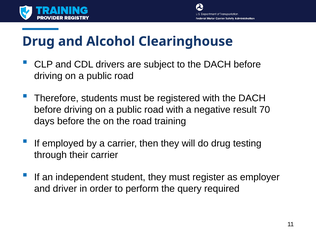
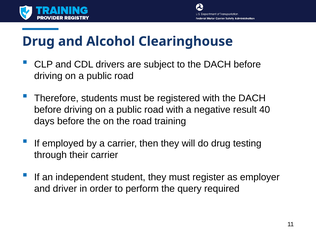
70: 70 -> 40
